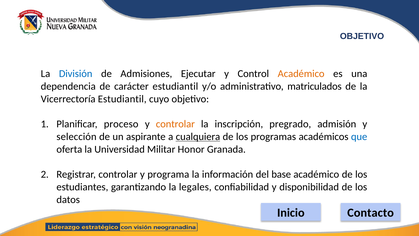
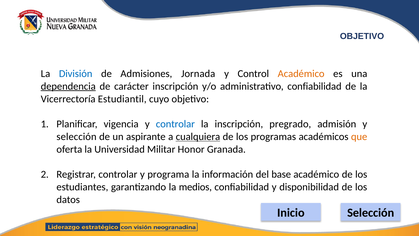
Ejecutar: Ejecutar -> Jornada
dependencia underline: none -> present
carácter estudiantil: estudiantil -> inscripción
administrativo matriculados: matriculados -> confiabilidad
proceso: proceso -> vigencia
controlar at (175, 124) colour: orange -> blue
que colour: blue -> orange
legales: legales -> medios
Contacto at (371, 212): Contacto -> Selección
